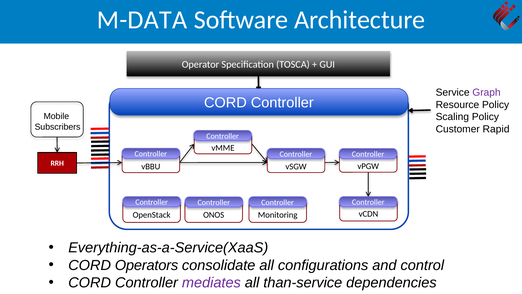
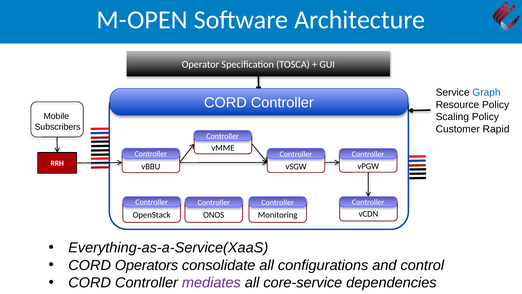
M-DATA: M-DATA -> M-OPEN
Graph colour: purple -> blue
than-service: than-service -> core-service
